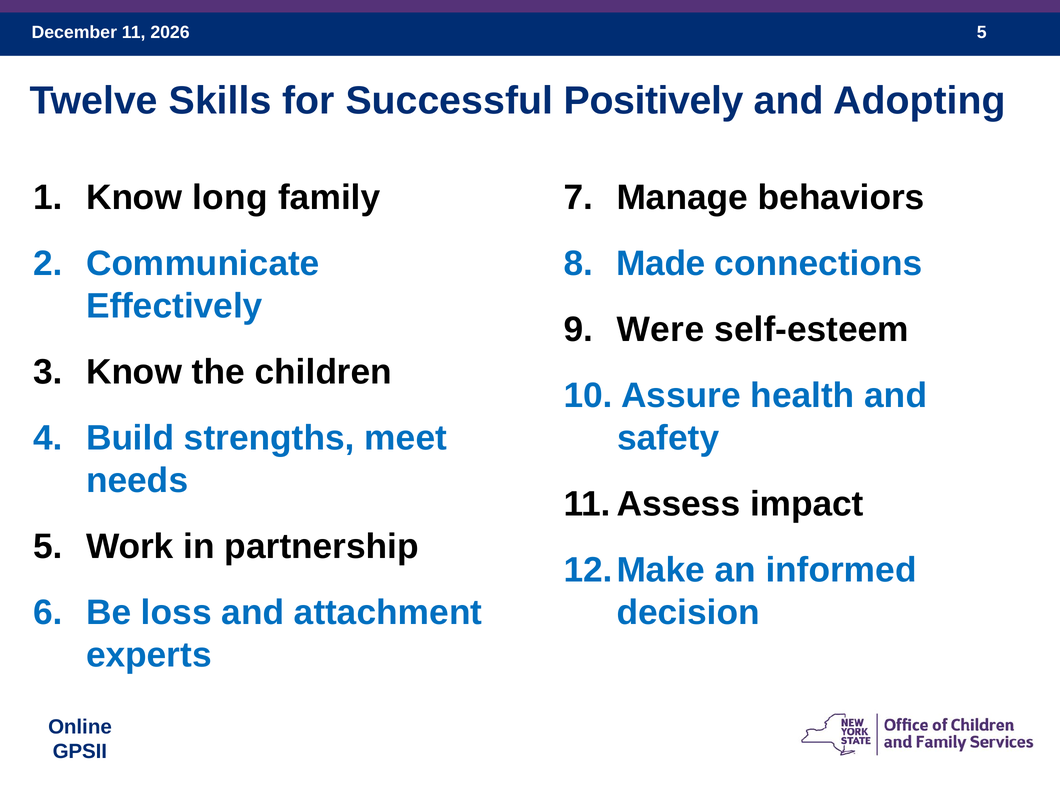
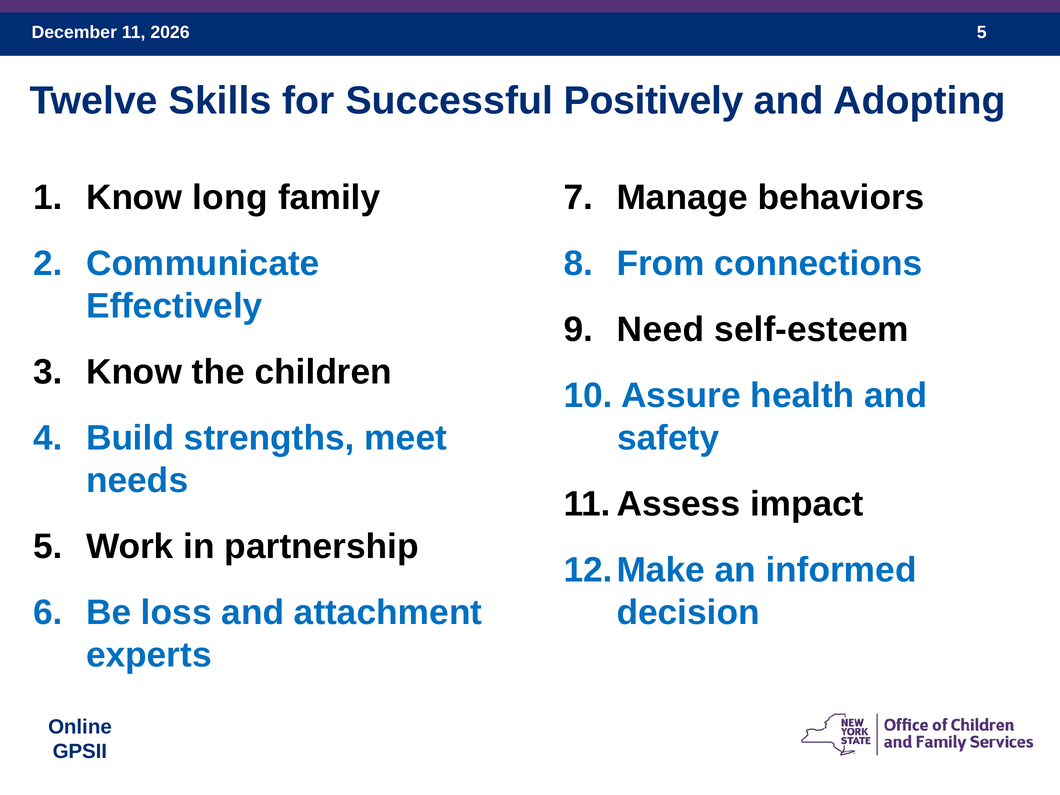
Made: Made -> From
Were: Were -> Need
